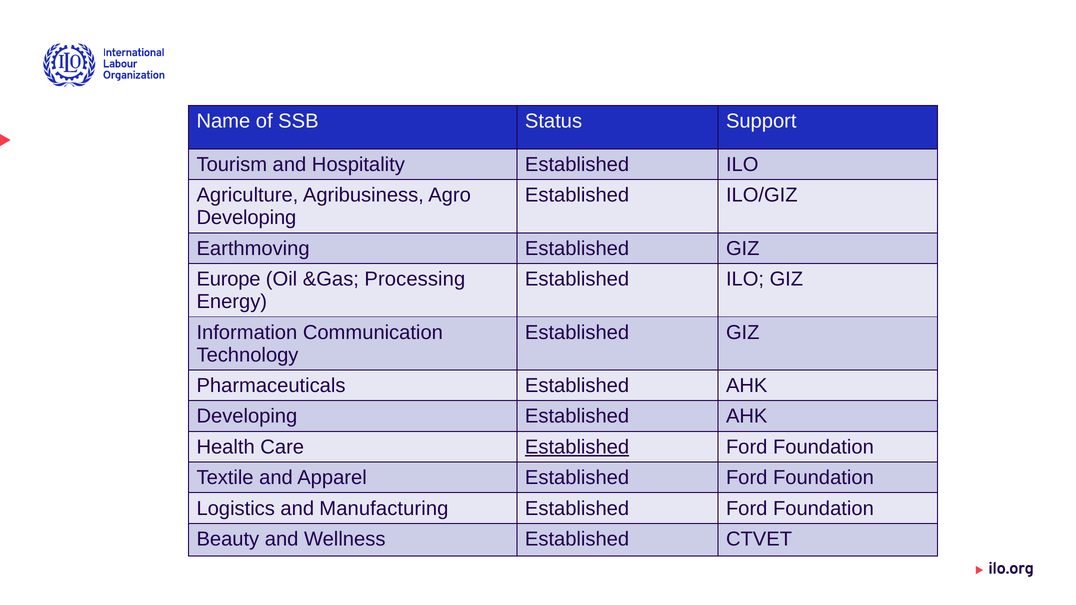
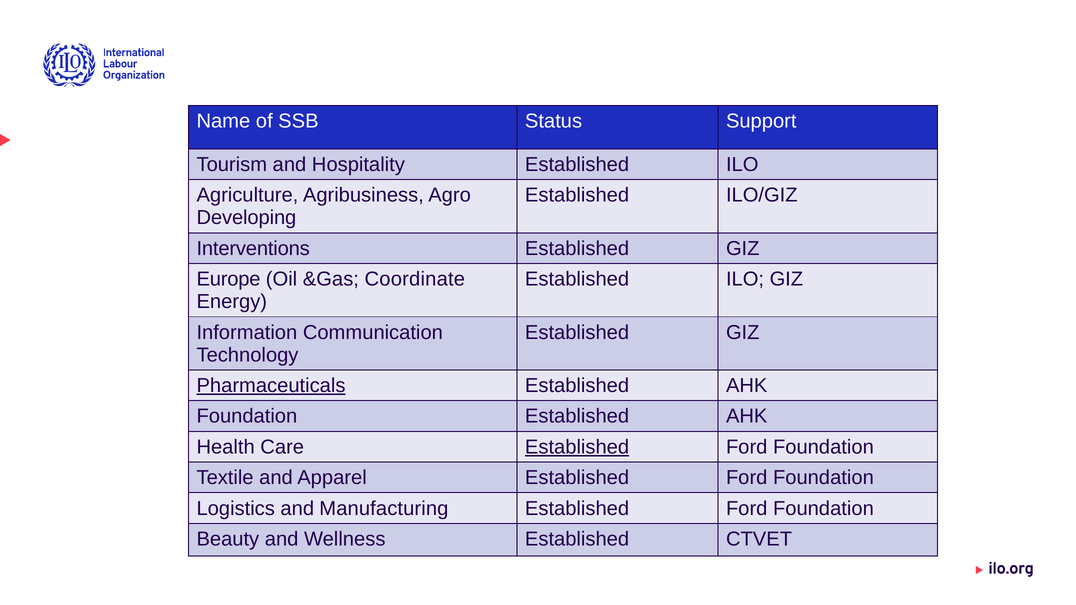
Earthmoving: Earthmoving -> Interventions
Processing: Processing -> Coordinate
Pharmaceuticals underline: none -> present
Developing at (247, 417): Developing -> Foundation
